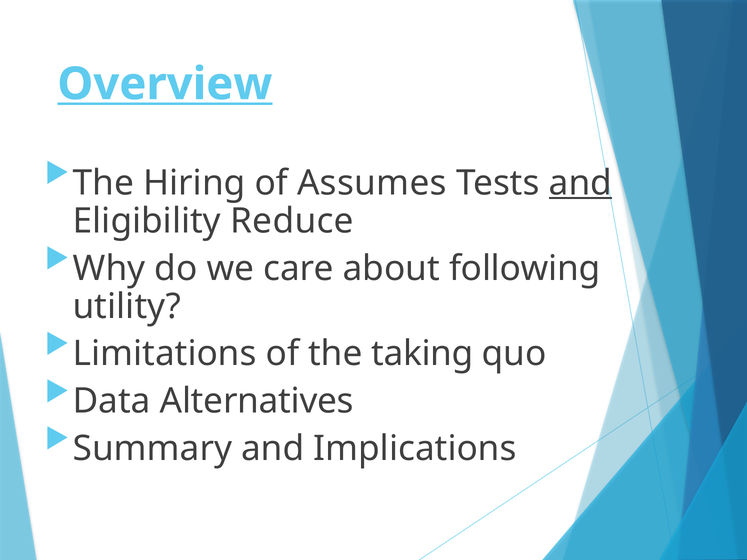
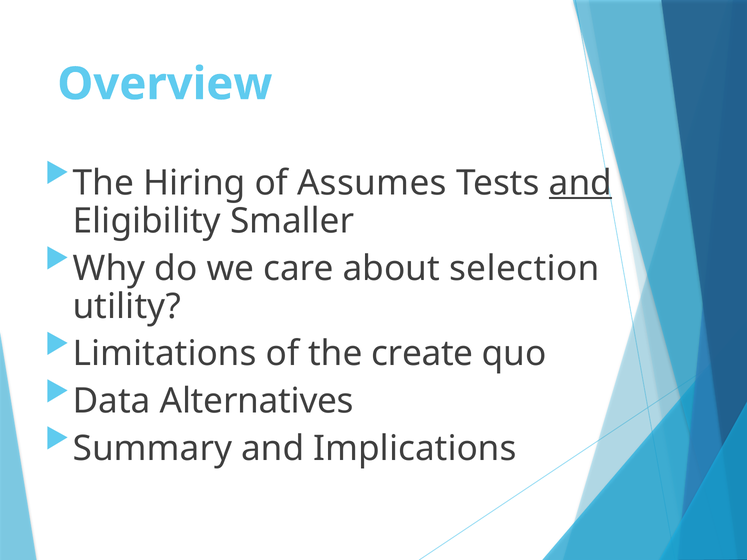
Overview underline: present -> none
Reduce: Reduce -> Smaller
following: following -> selection
taking: taking -> create
